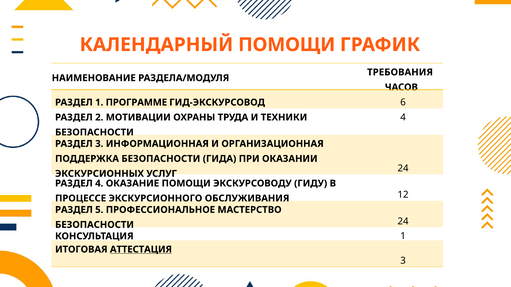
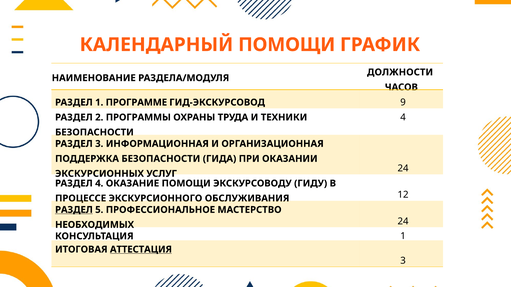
ТРЕБОВАНИЯ: ТРЕБОВАНИЯ -> ДОЛЖНОСТИ
6: 6 -> 9
МОТИВАЦИИ: МОТИВАЦИИ -> ПРОГРАММЫ
РАЗДЕЛ at (74, 210) underline: none -> present
БЕЗОПАСНОСТИ at (95, 225): БЕЗОПАСНОСТИ -> НЕОБХОДИМЫХ
